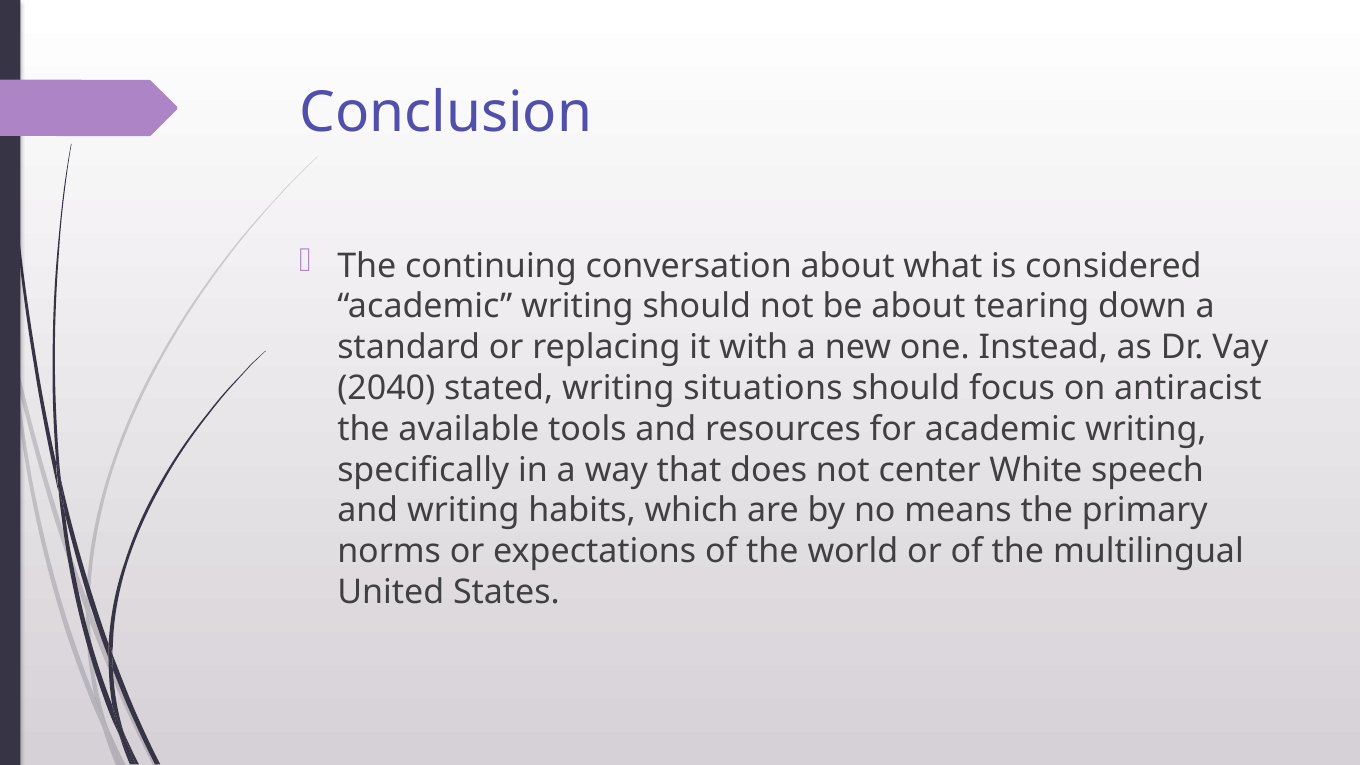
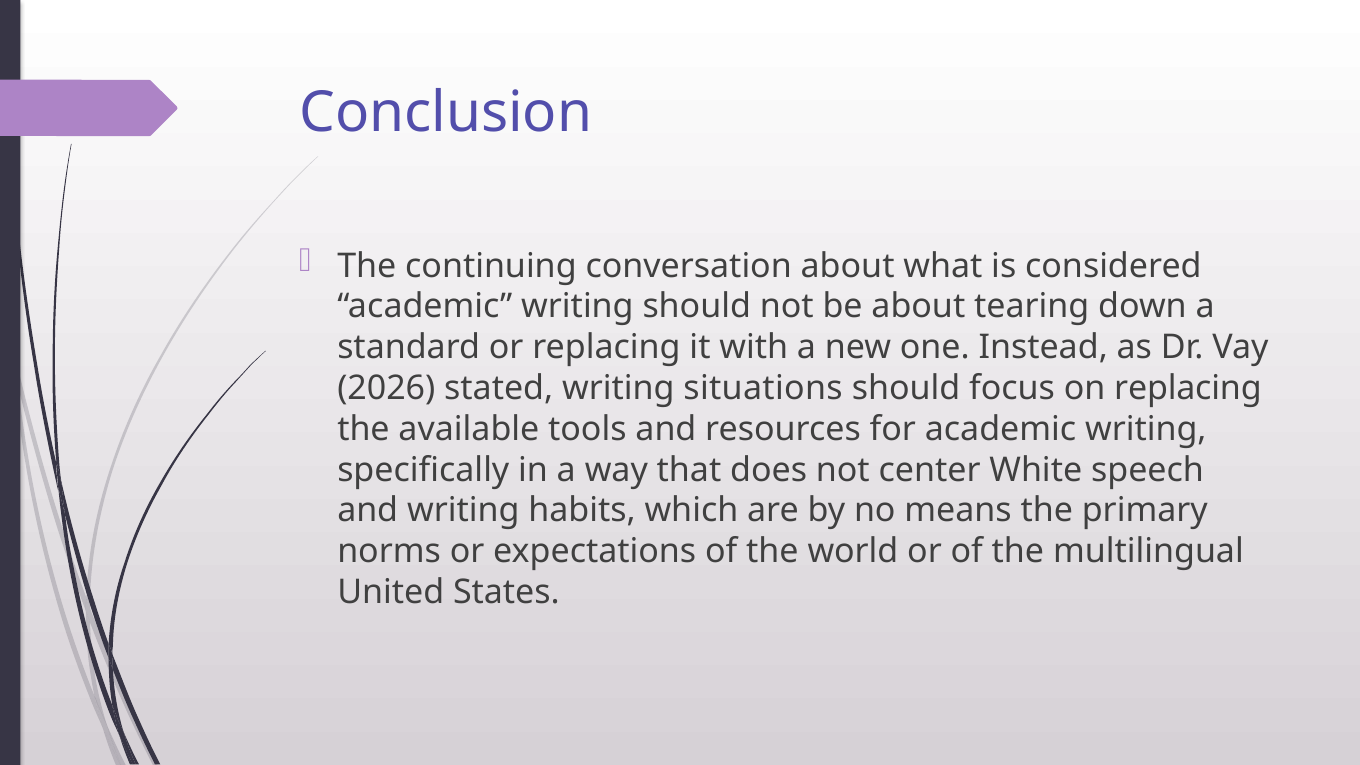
2040: 2040 -> 2026
on antiracist: antiracist -> replacing
